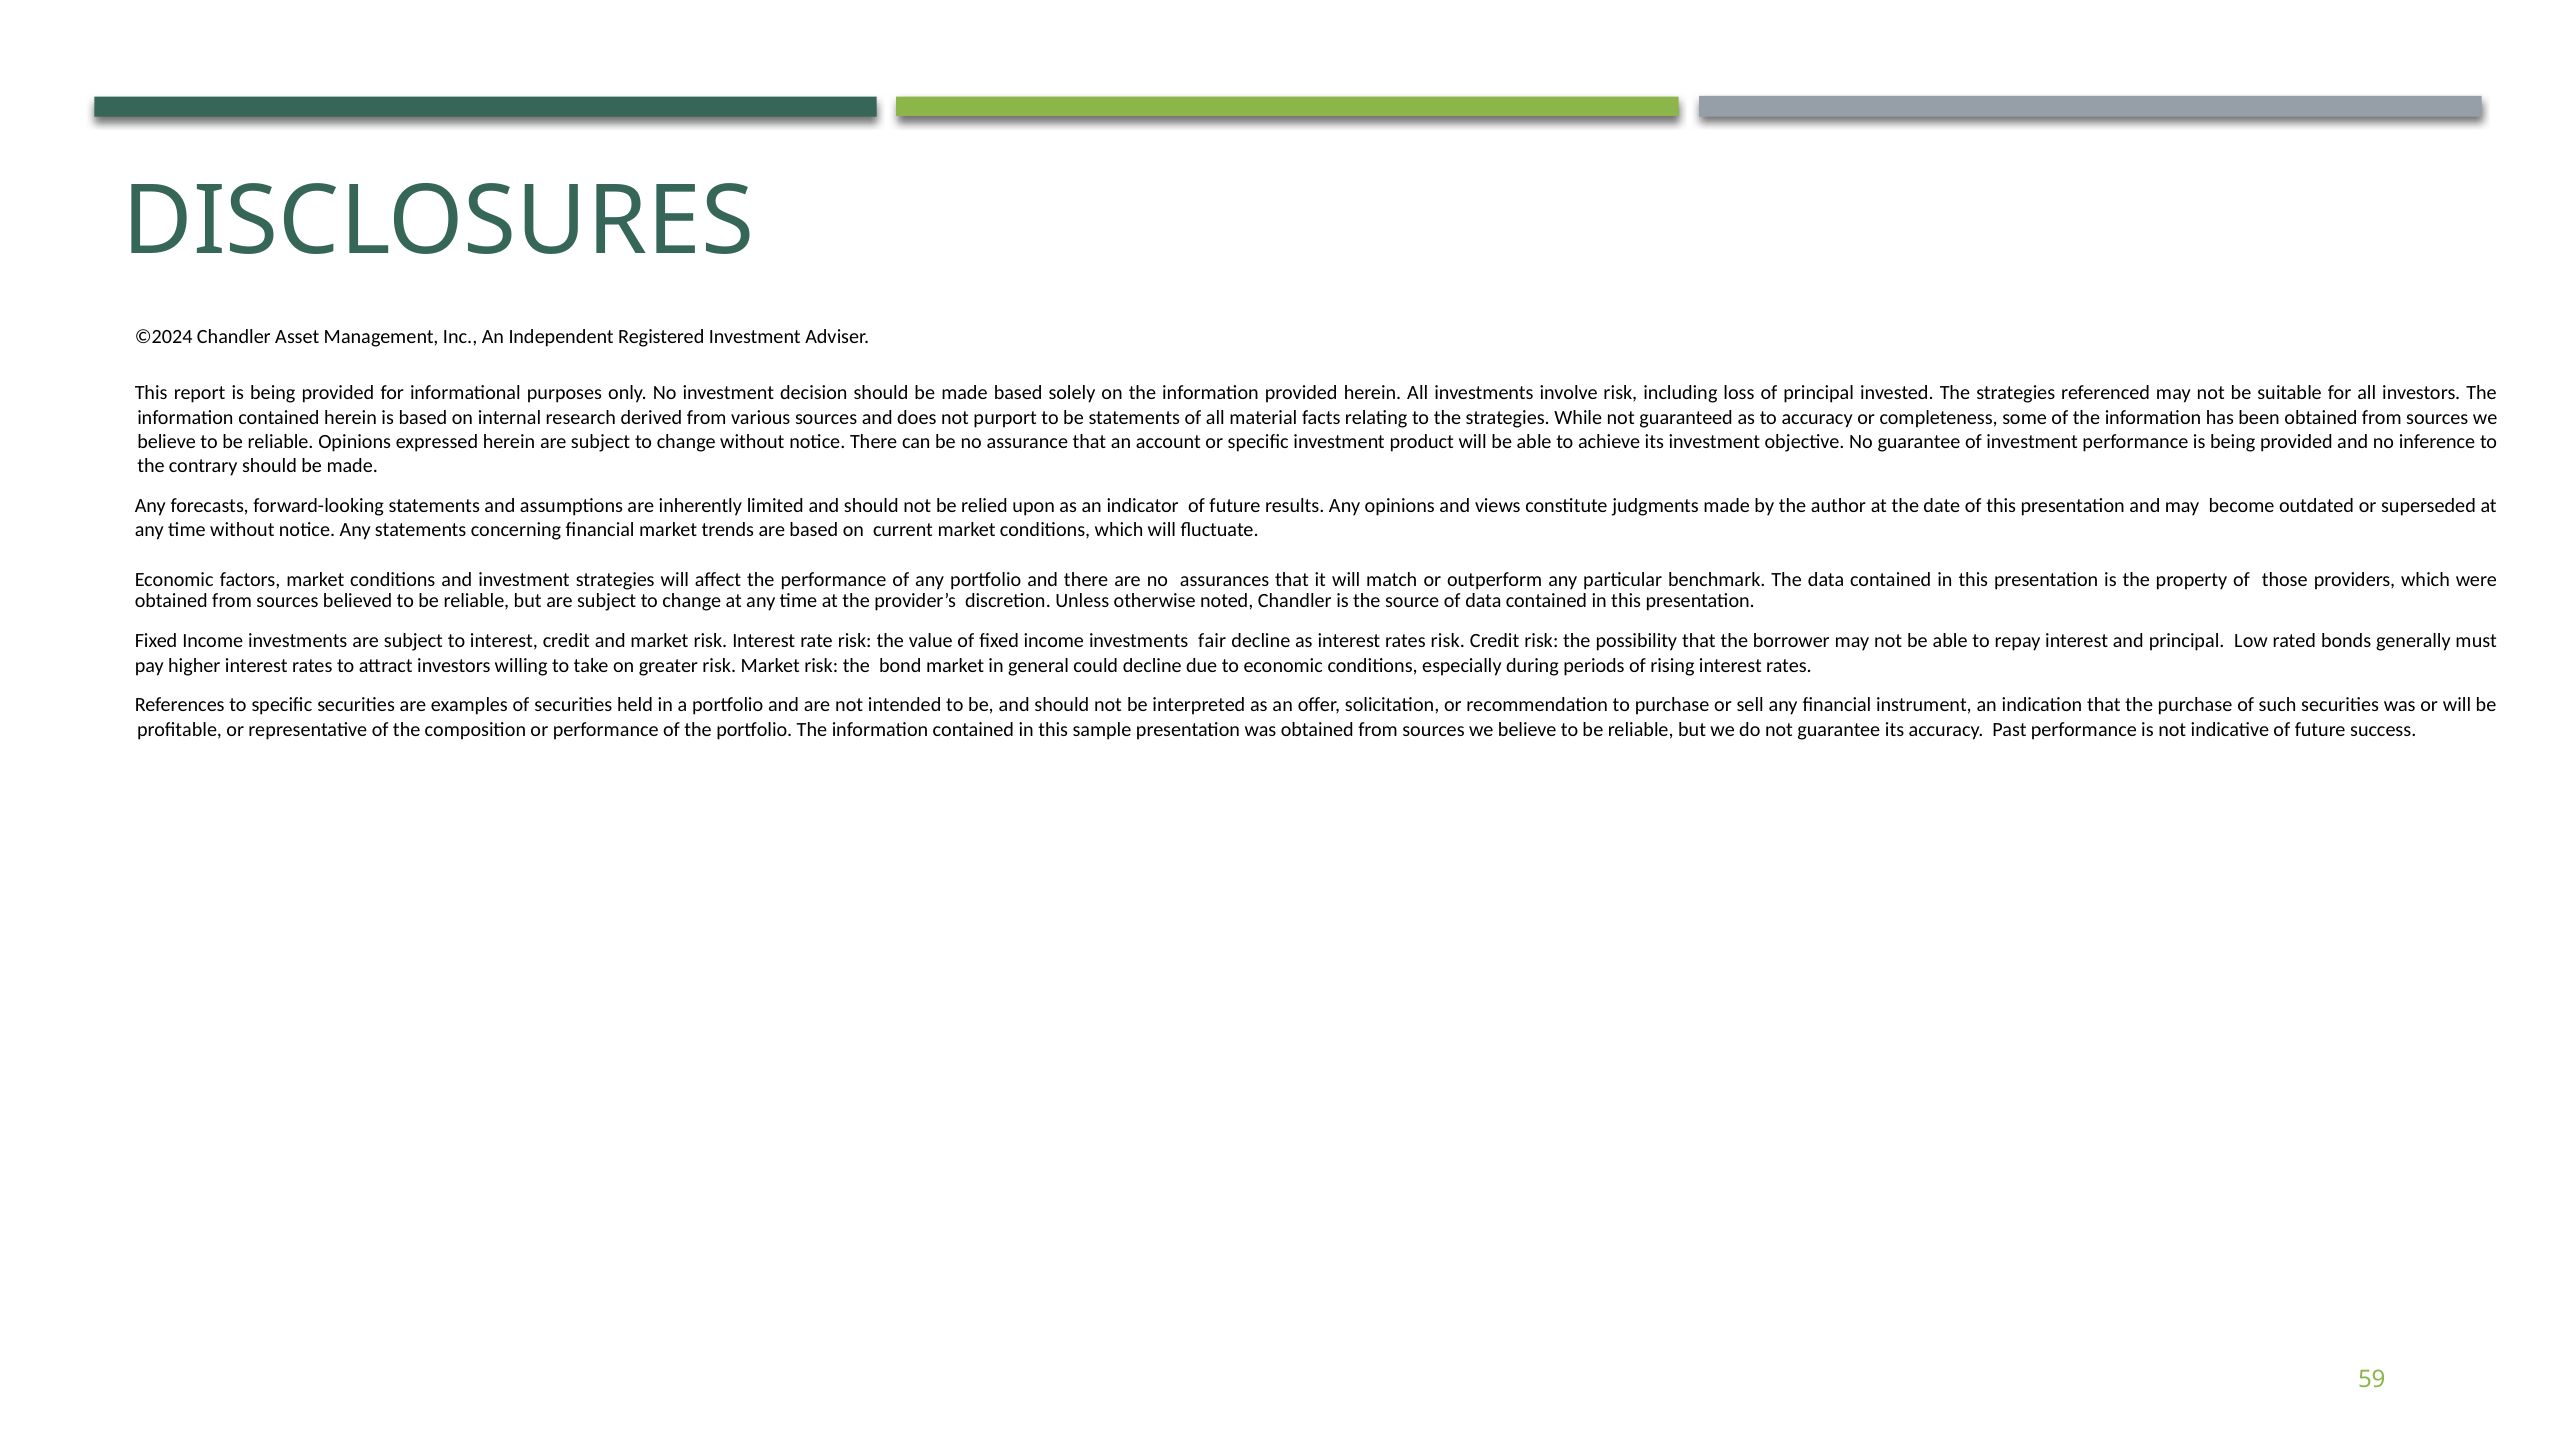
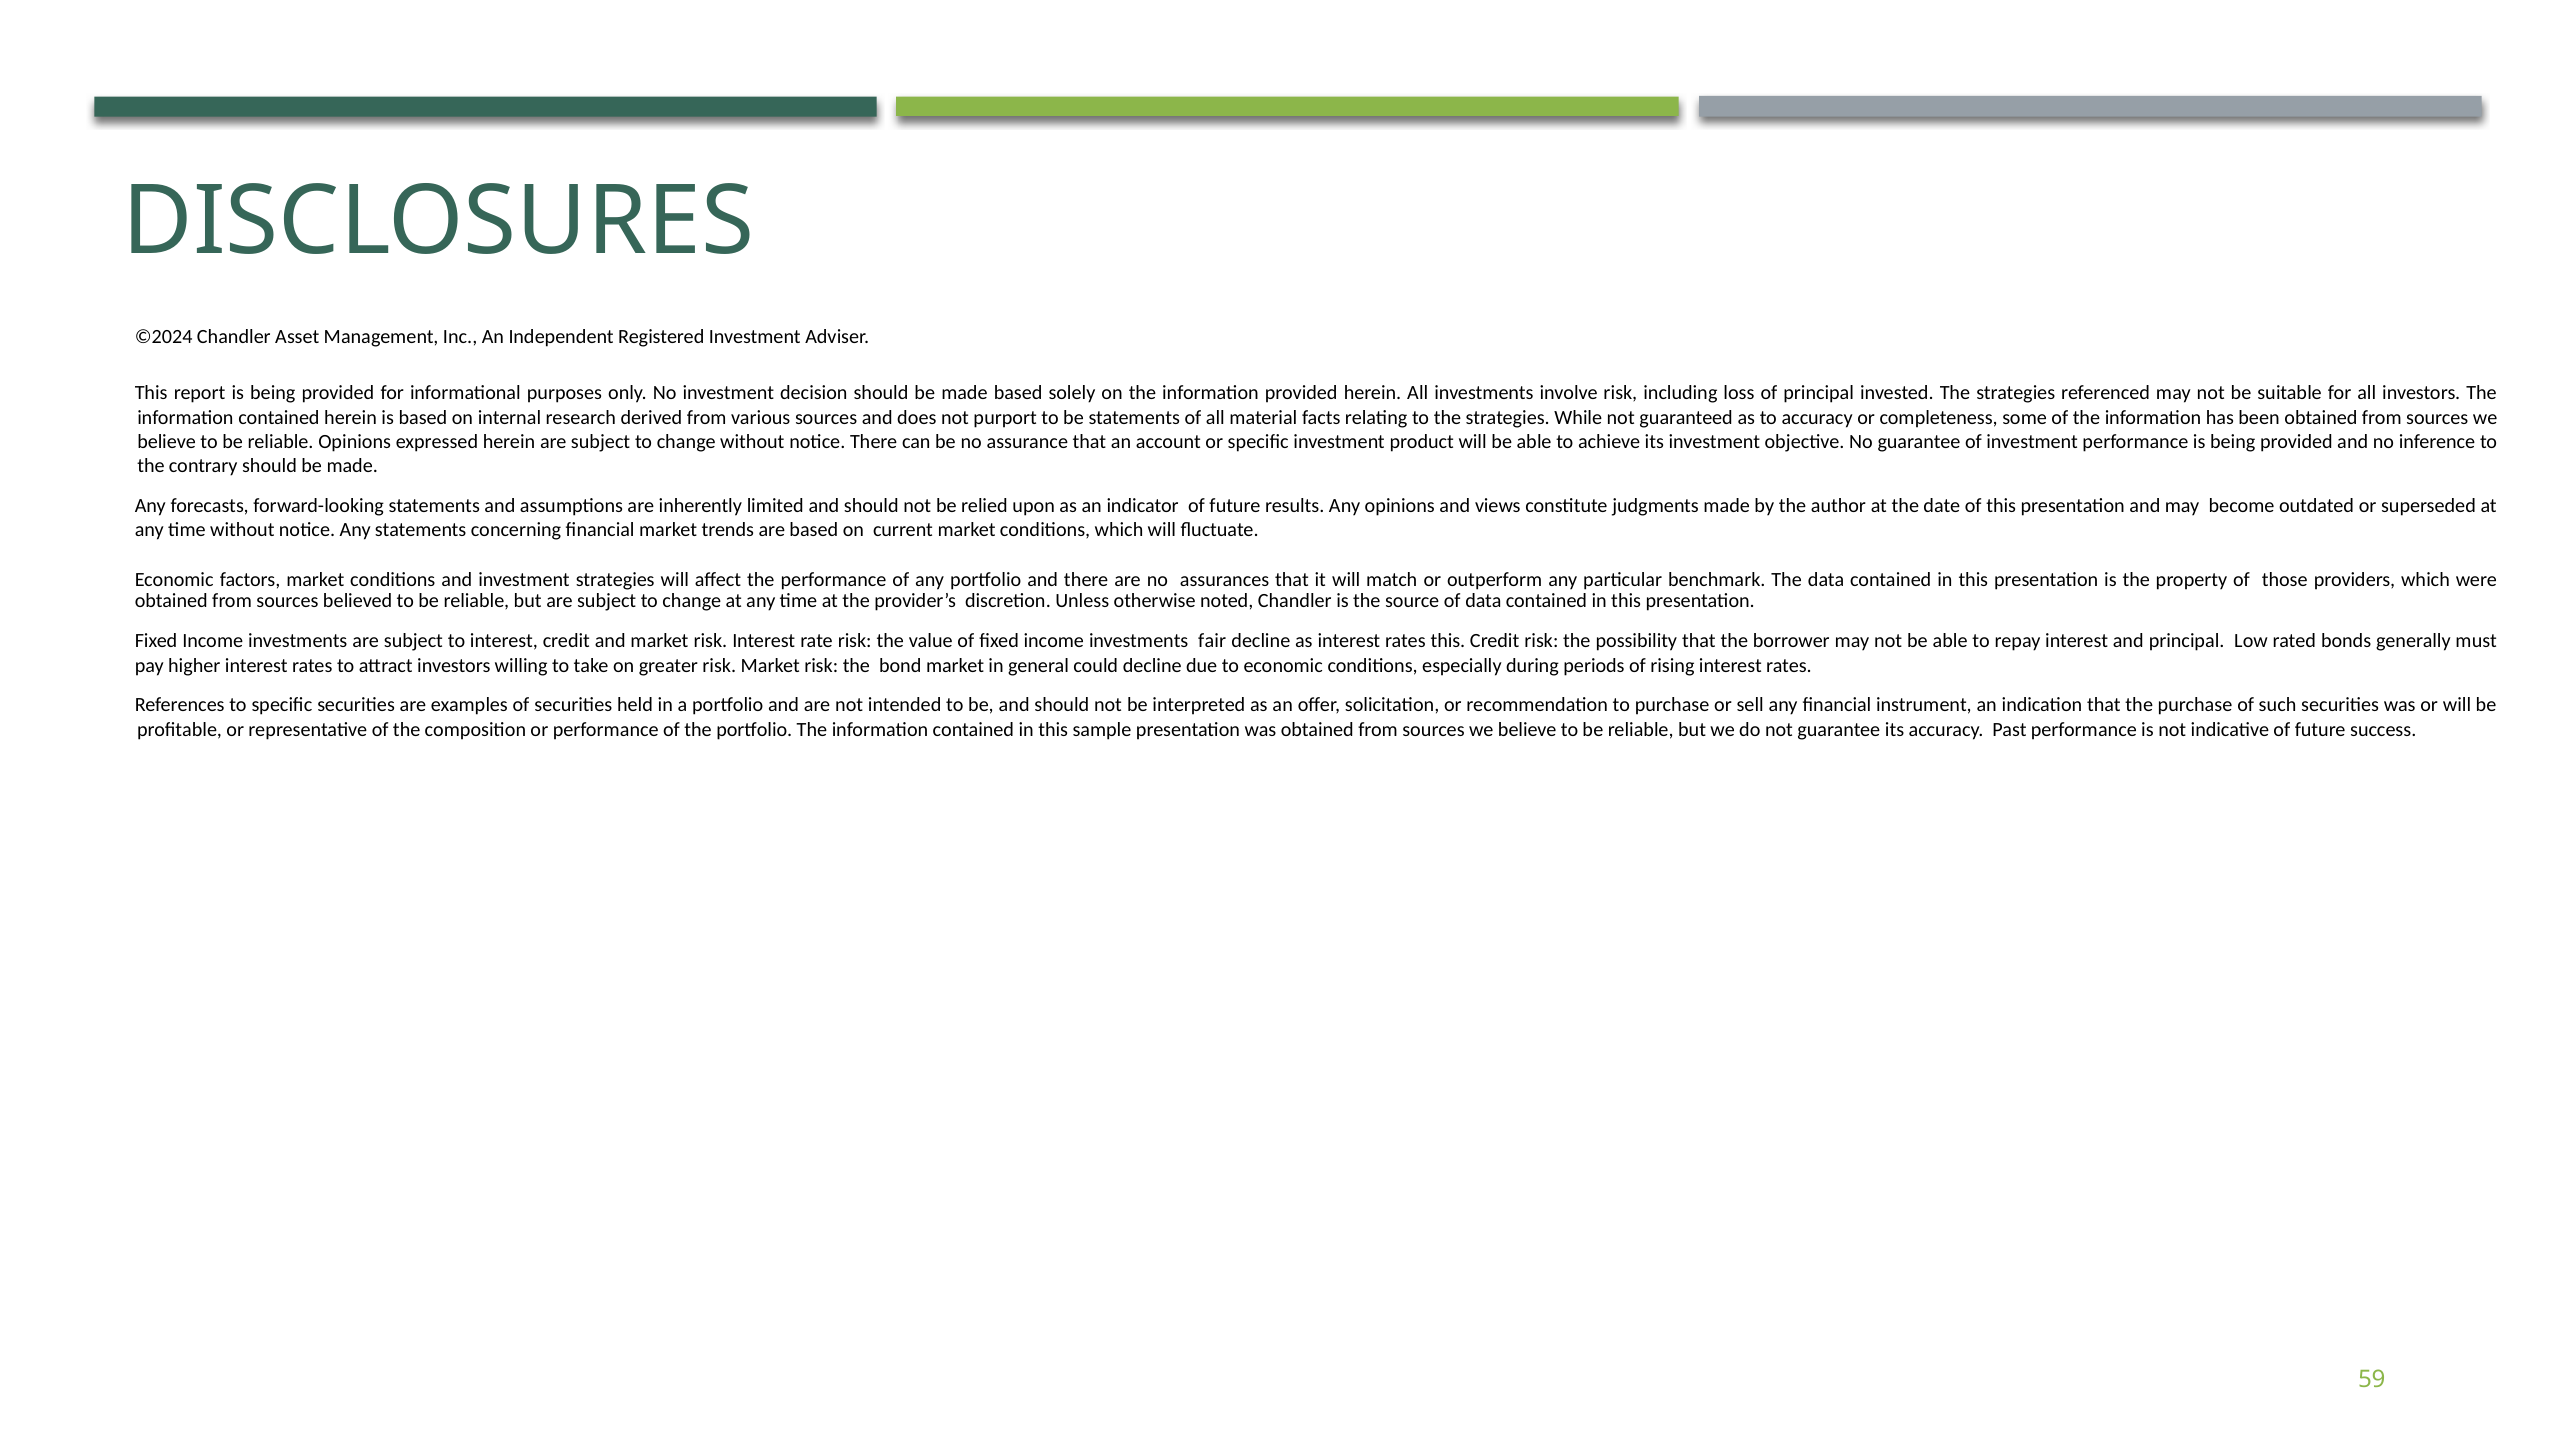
rates risk: risk -> this
